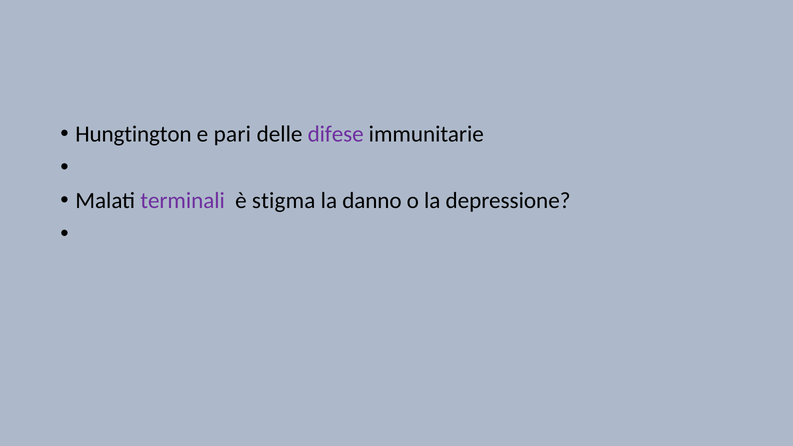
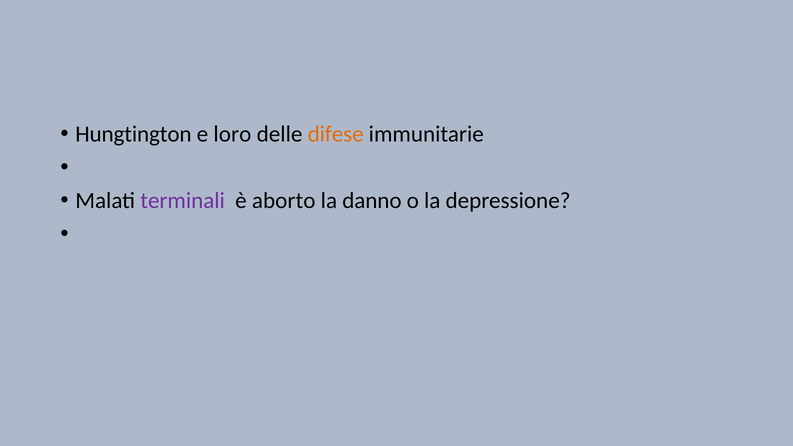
pari: pari -> loro
difese colour: purple -> orange
stigma: stigma -> aborto
